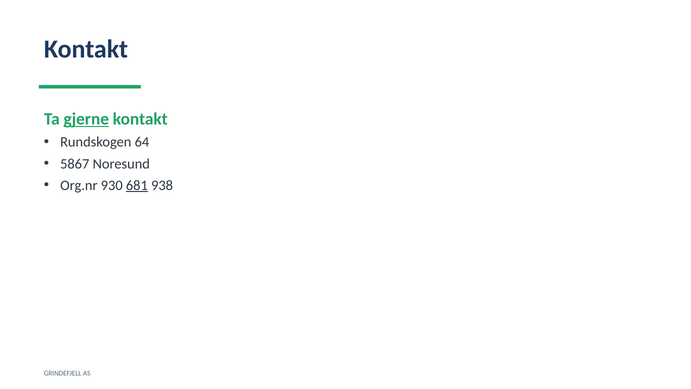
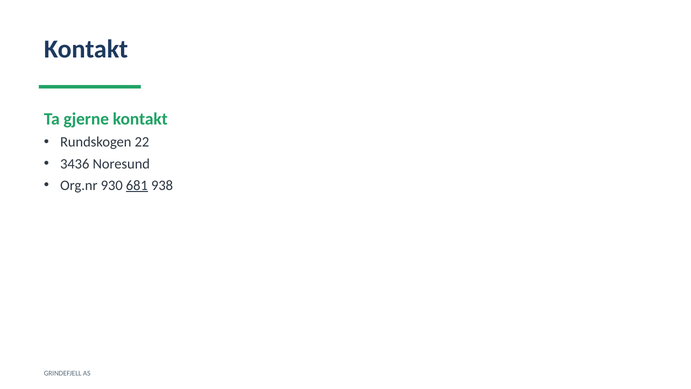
gjerne underline: present -> none
64: 64 -> 22
5867: 5867 -> 3436
